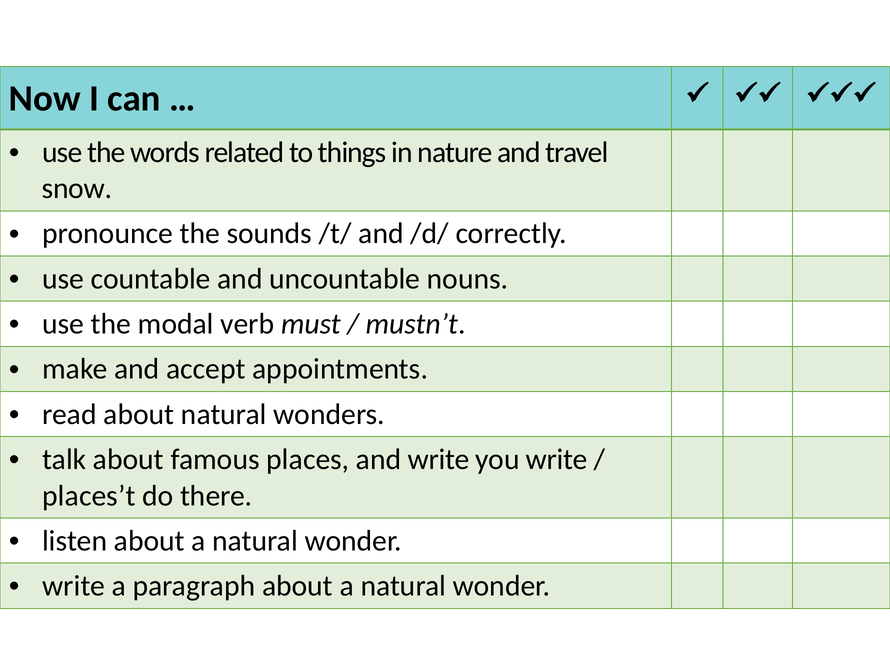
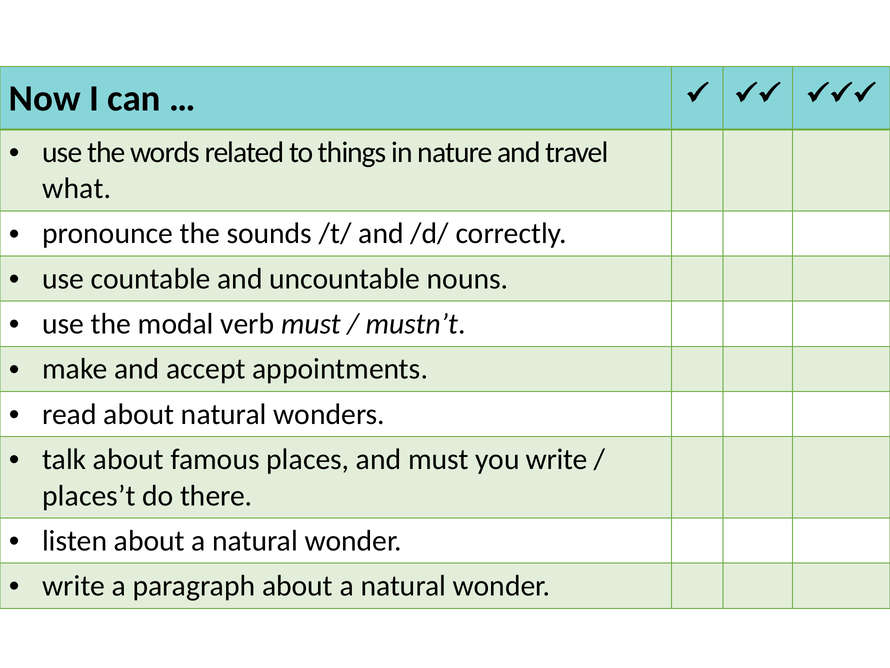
snow: snow -> what
and write: write -> must
